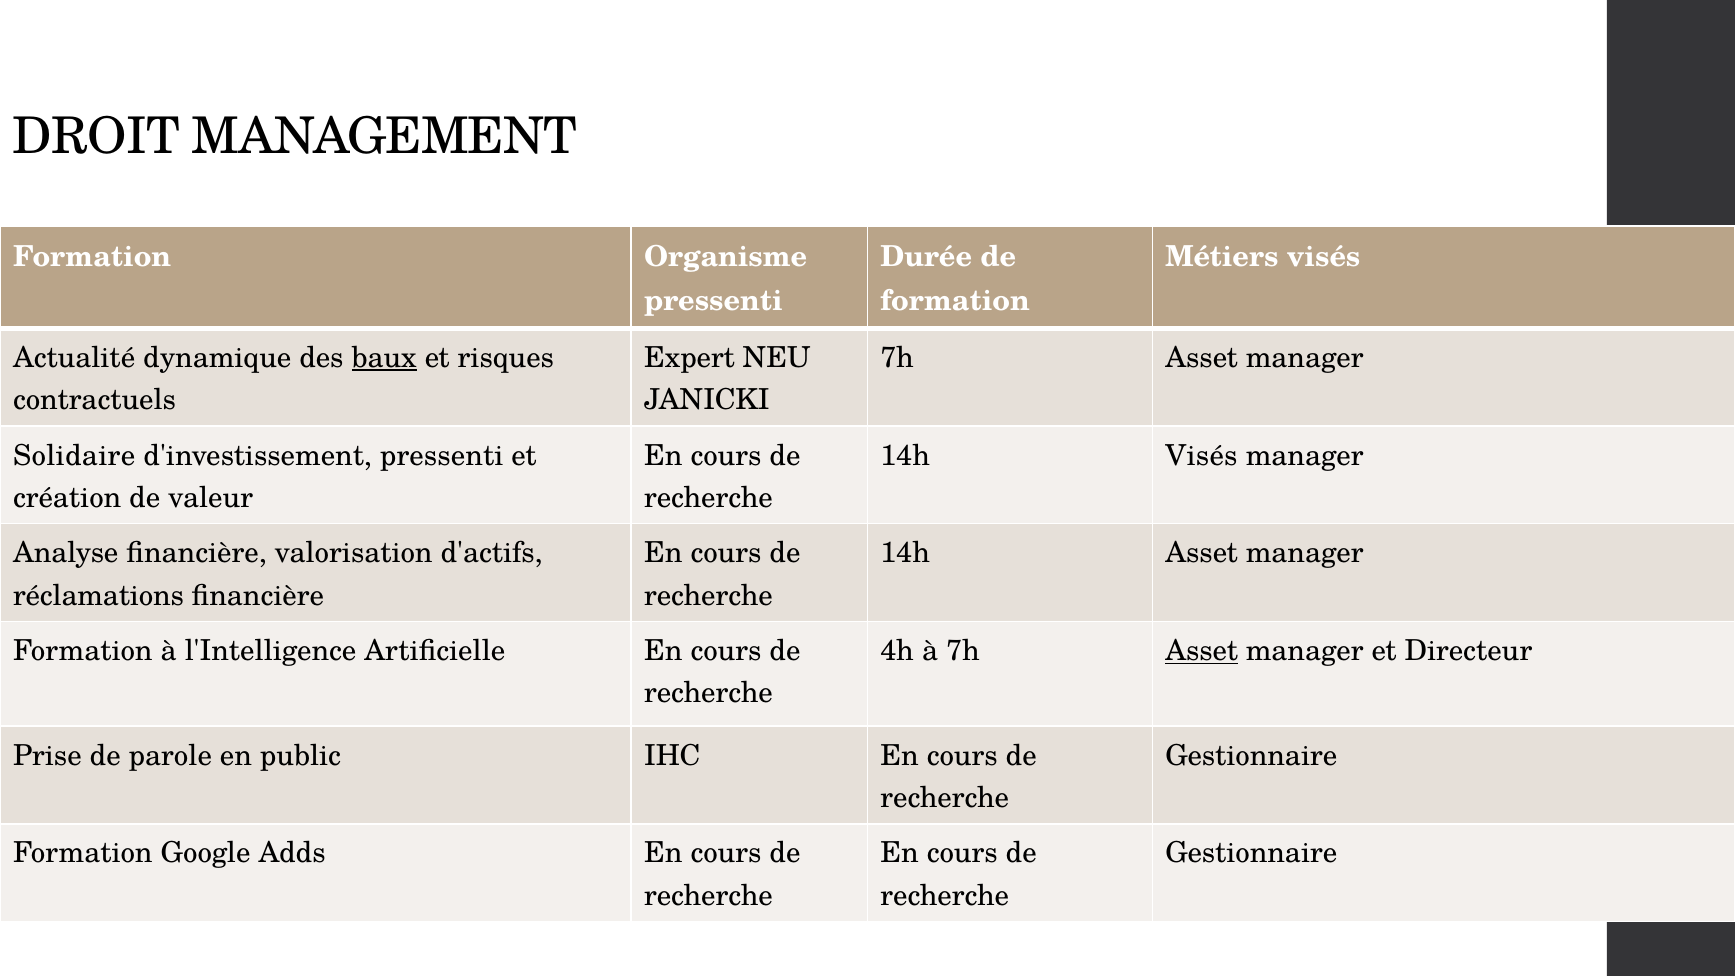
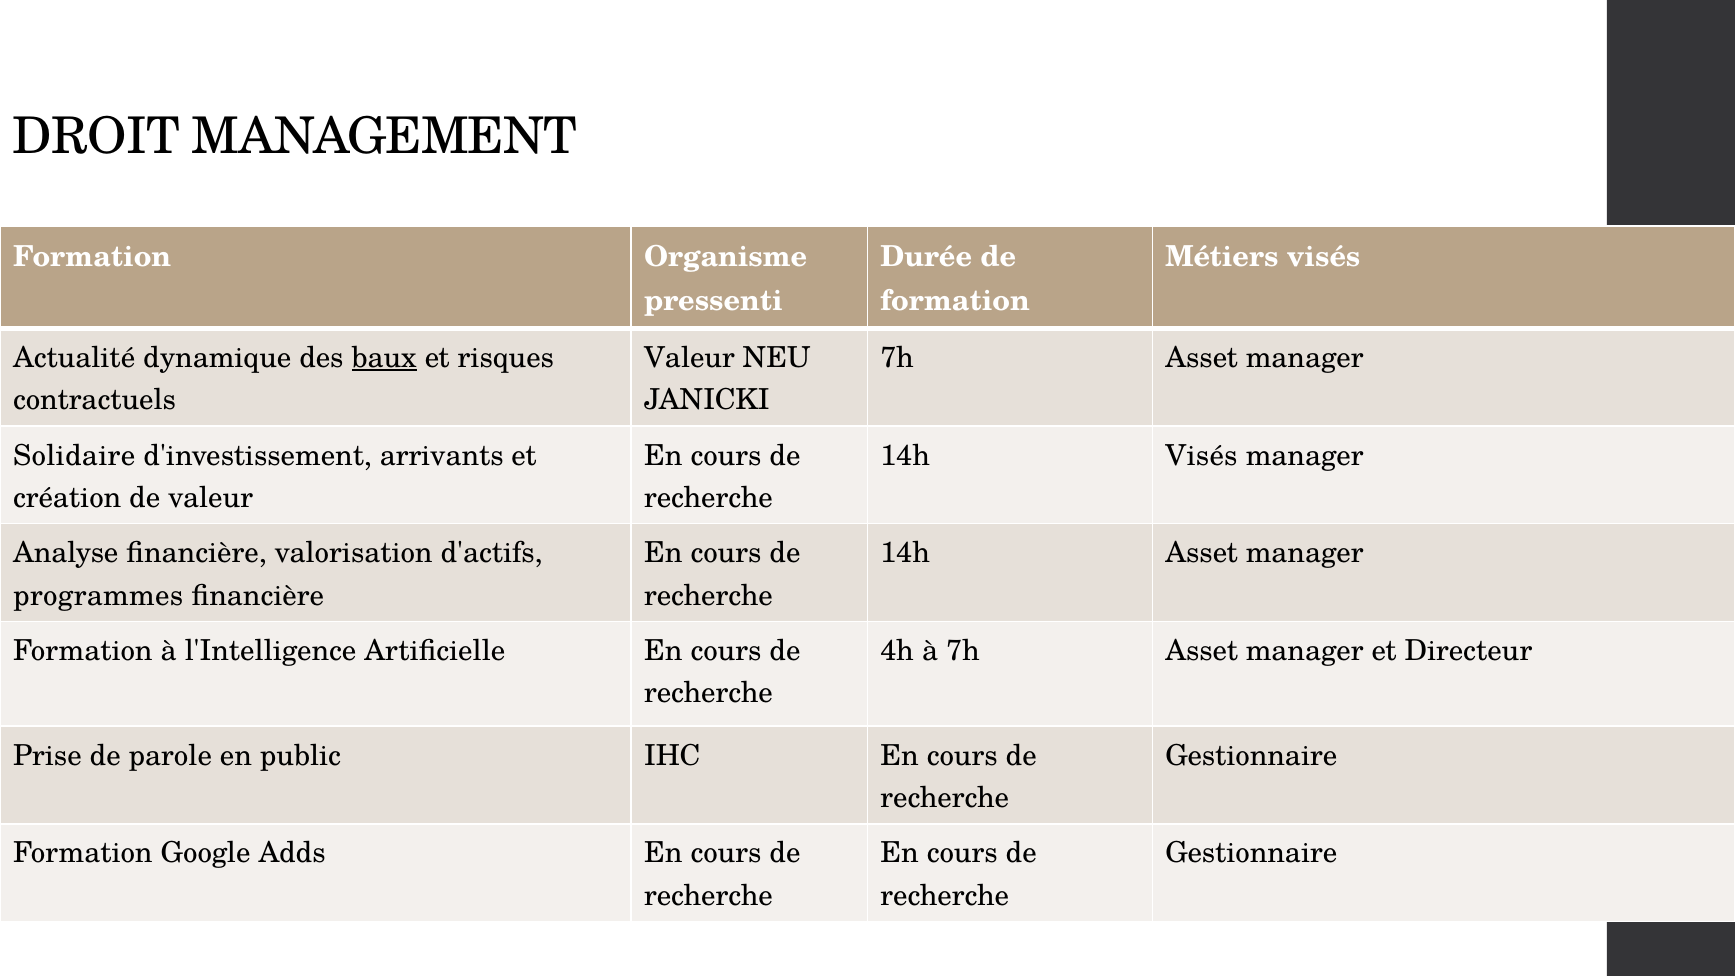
Expert at (690, 358): Expert -> Valeur
d'investissement pressenti: pressenti -> arrivants
réclamations: réclamations -> programmes
Asset at (1202, 651) underline: present -> none
